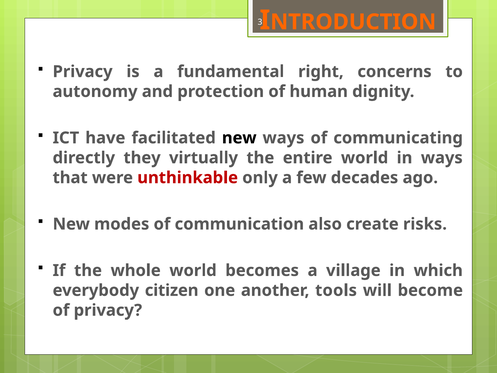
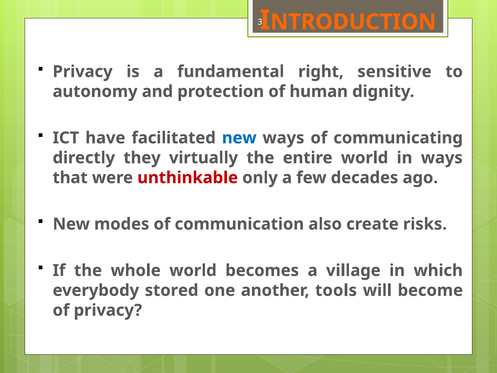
concerns: concerns -> sensitive
new at (239, 138) colour: black -> blue
citizen: citizen -> stored
